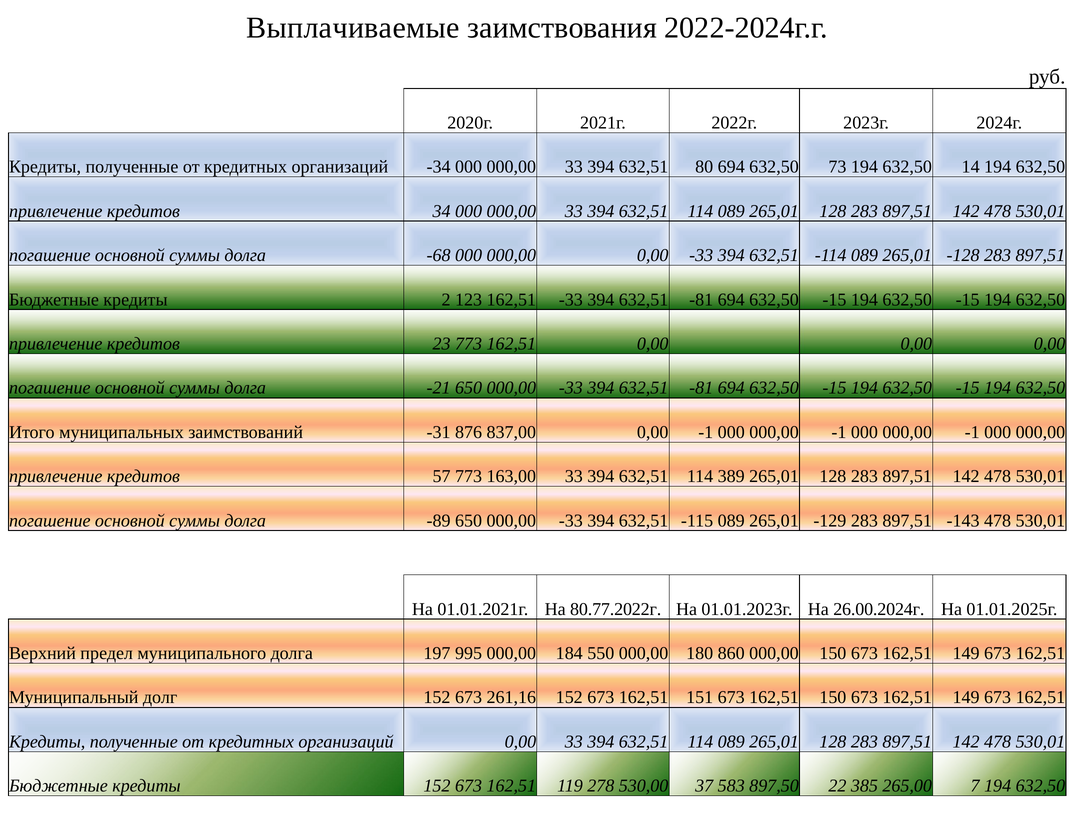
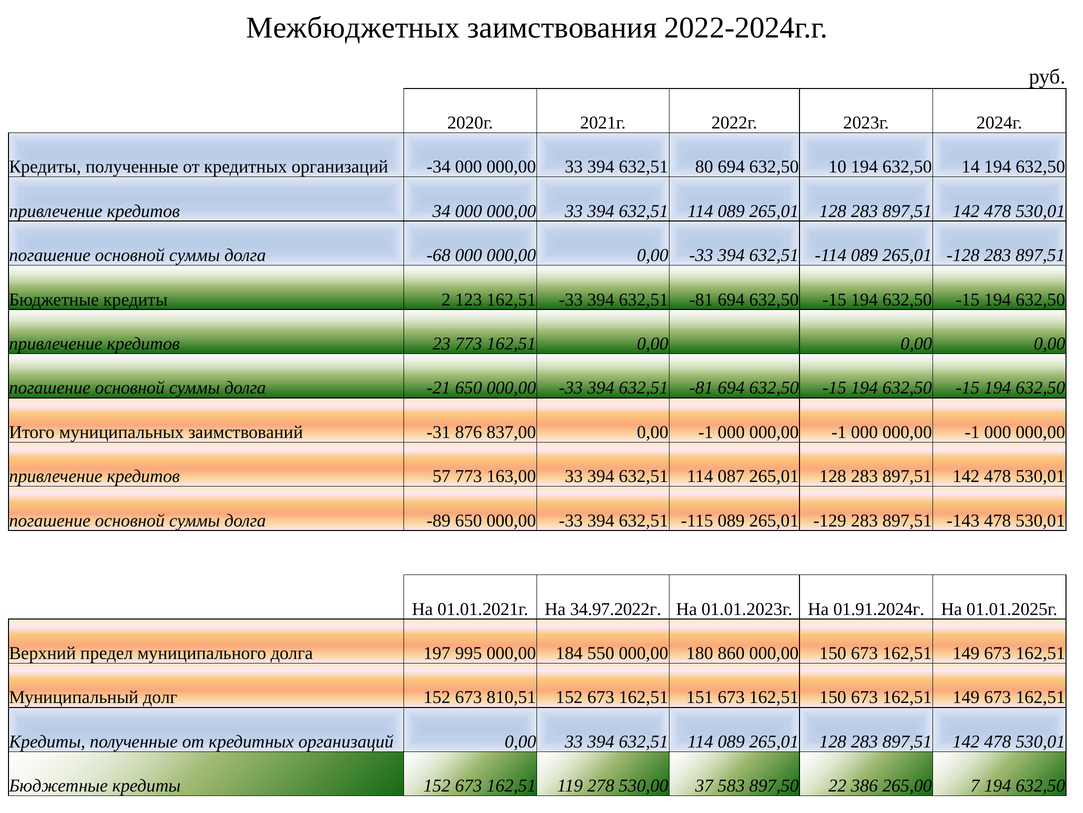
Выплачиваемые: Выплачиваемые -> Межбюджетных
73: 73 -> 10
389: 389 -> 087
80.77.2022г: 80.77.2022г -> 34.97.2022г
26.00.2024г: 26.00.2024г -> 01.91.2024г
261,16: 261,16 -> 810,51
385: 385 -> 386
